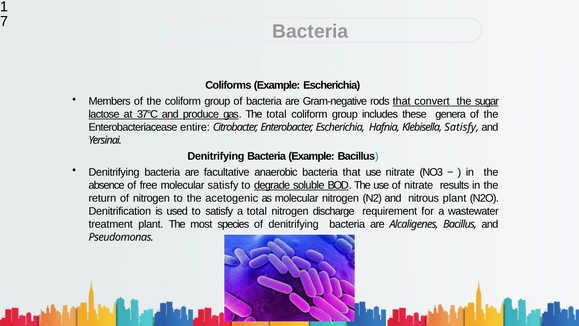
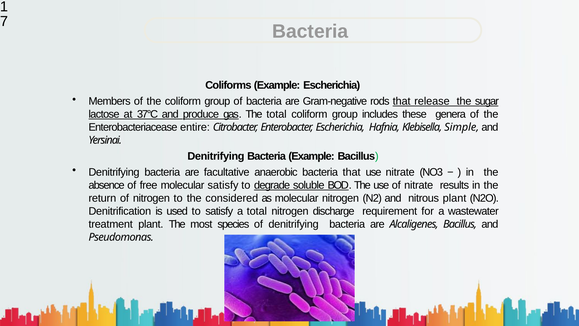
convert: convert -> release
Klebisella Satisfy: Satisfy -> Simple
acetogenic: acetogenic -> considered
